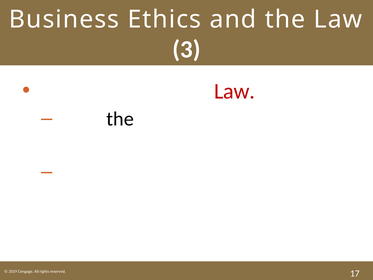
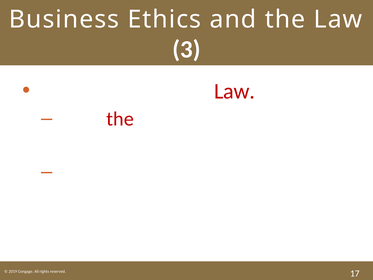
the at (120, 119) colour: black -> red
